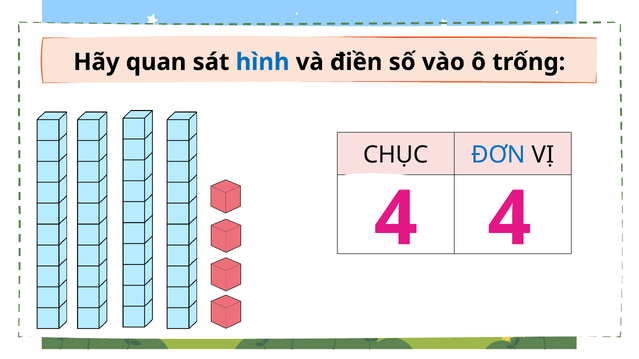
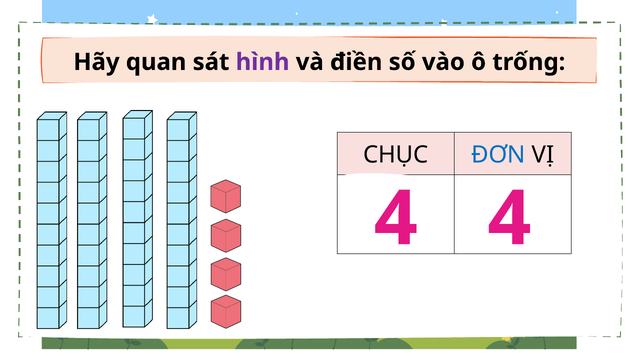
hình colour: blue -> purple
